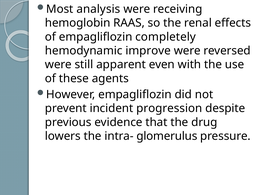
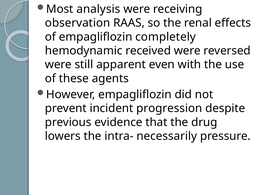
hemoglobin: hemoglobin -> observation
improve: improve -> received
glomerulus: glomerulus -> necessarily
